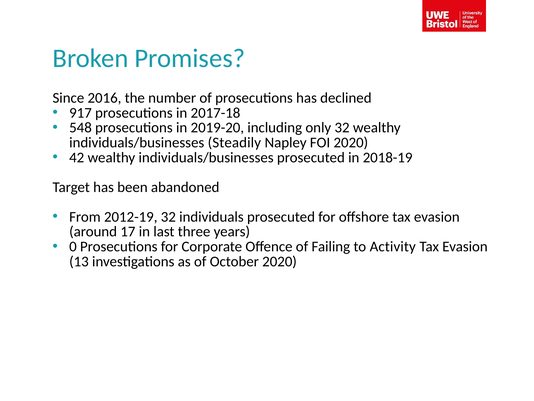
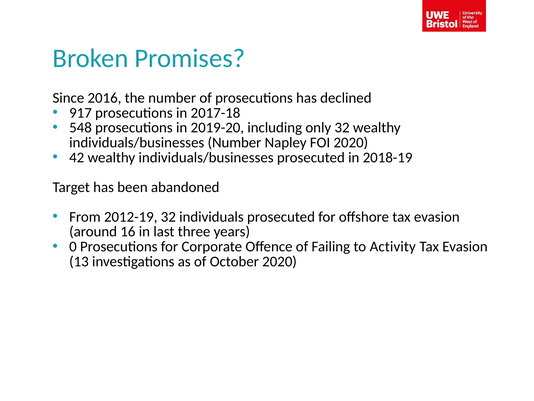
individuals/businesses Steadily: Steadily -> Number
17: 17 -> 16
